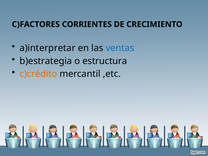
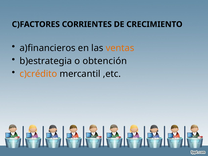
a)interpretar: a)interpretar -> a)financieros
ventas colour: blue -> orange
estructura: estructura -> obtención
